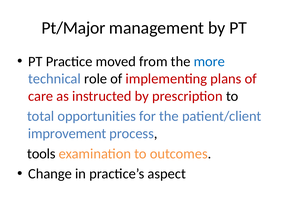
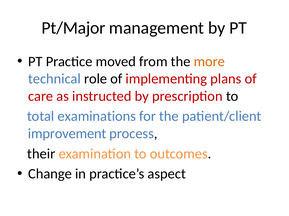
more colour: blue -> orange
opportunities: opportunities -> examinations
tools: tools -> their
